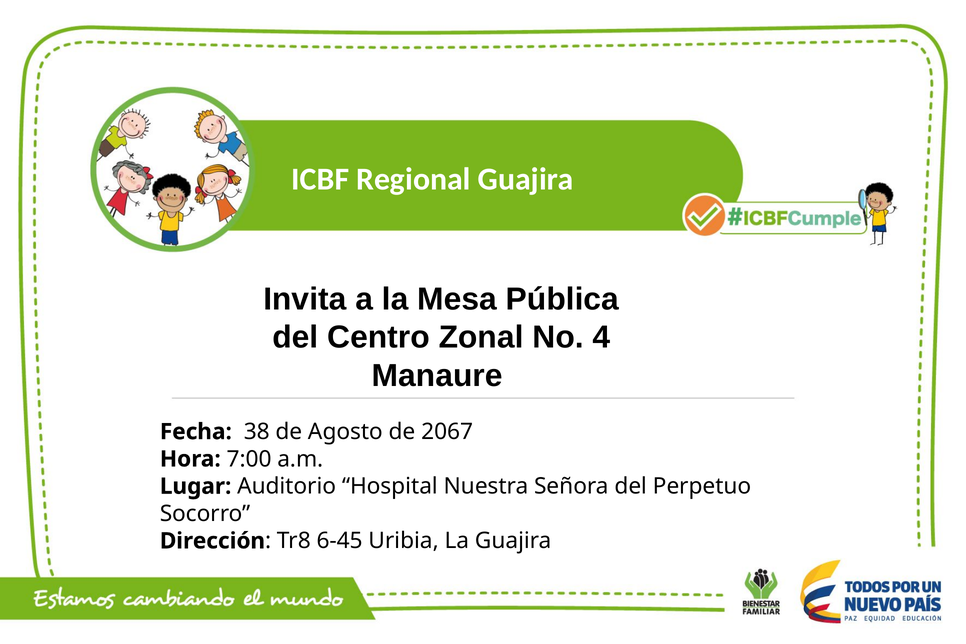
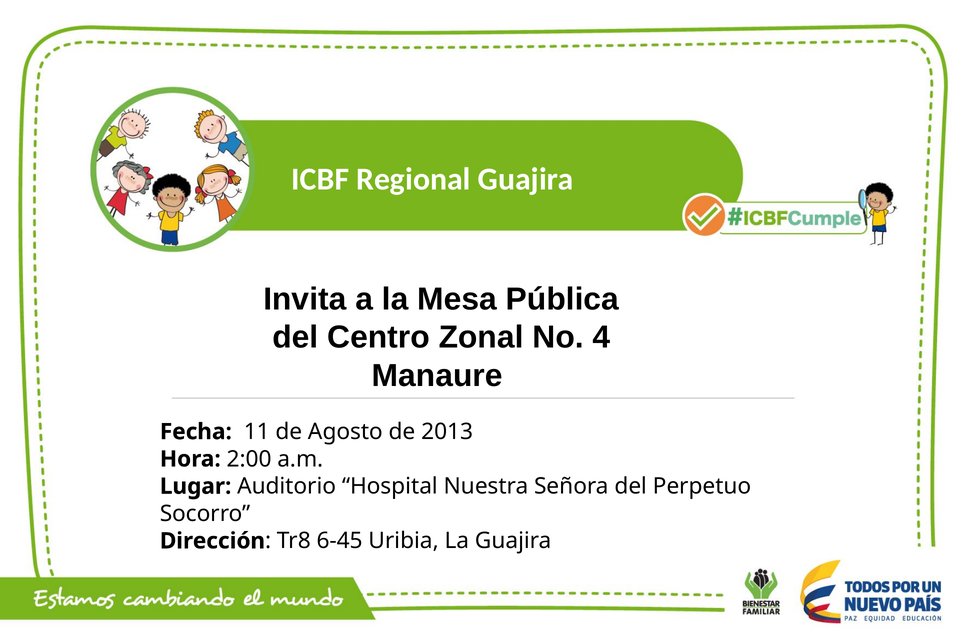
38: 38 -> 11
2067: 2067 -> 2013
7:00: 7:00 -> 2:00
